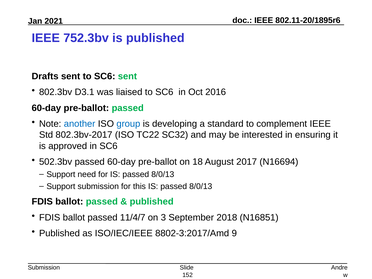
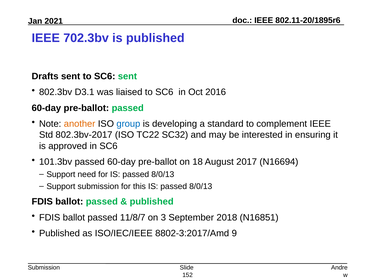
752.3bv: 752.3bv -> 702.3bv
another colour: blue -> orange
502.3bv: 502.3bv -> 101.3bv
11/4/7: 11/4/7 -> 11/8/7
